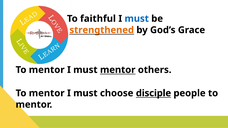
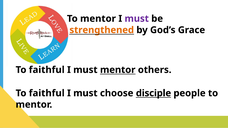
faithful at (98, 19): faithful -> mentor
must at (137, 19) colour: blue -> purple
mentor at (47, 70): mentor -> faithful
mentor at (47, 93): mentor -> faithful
